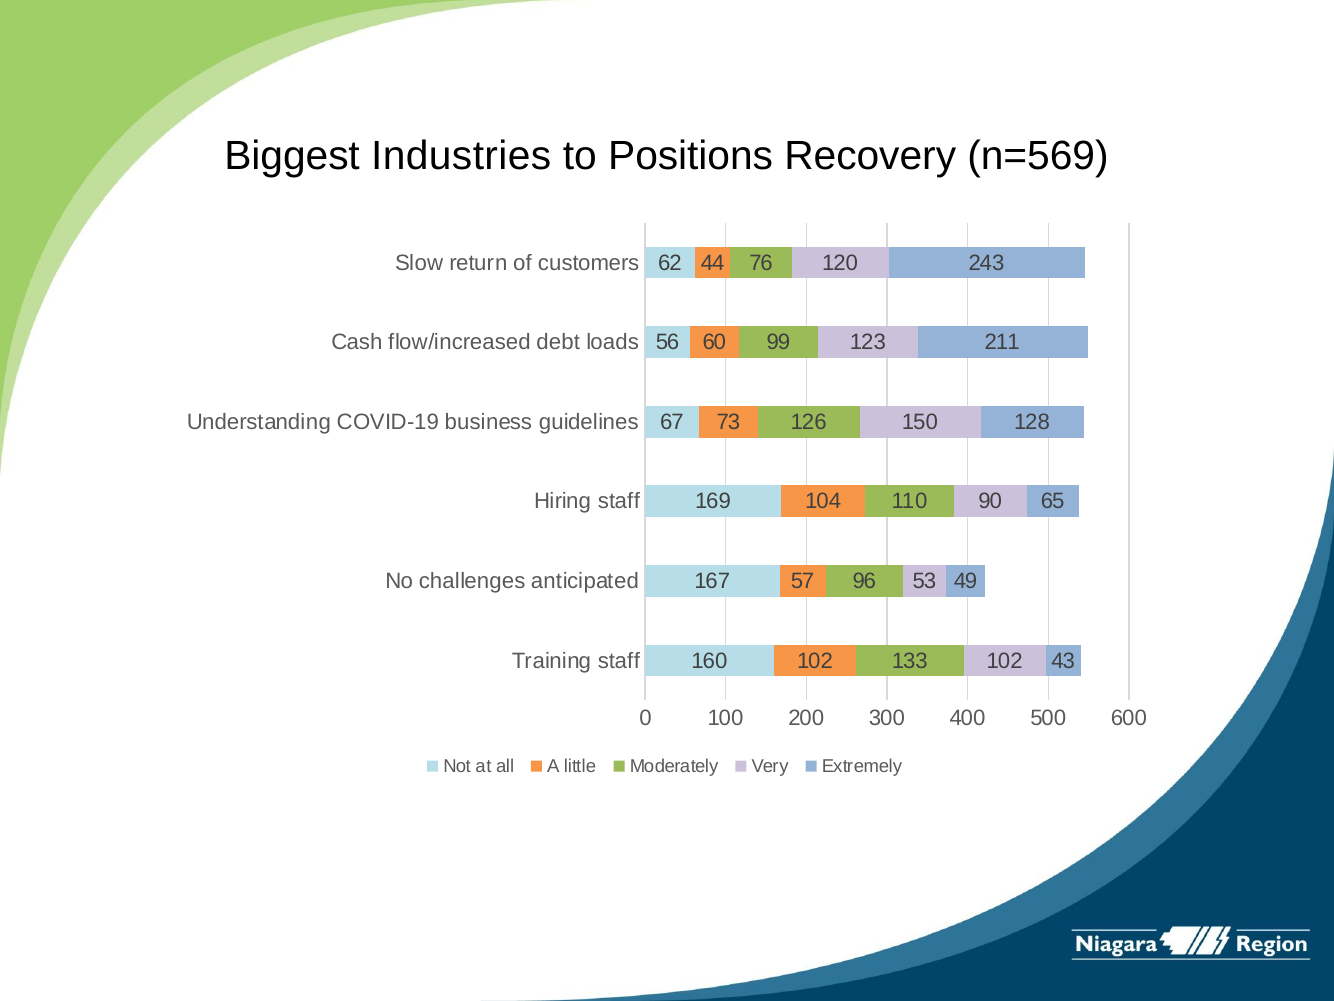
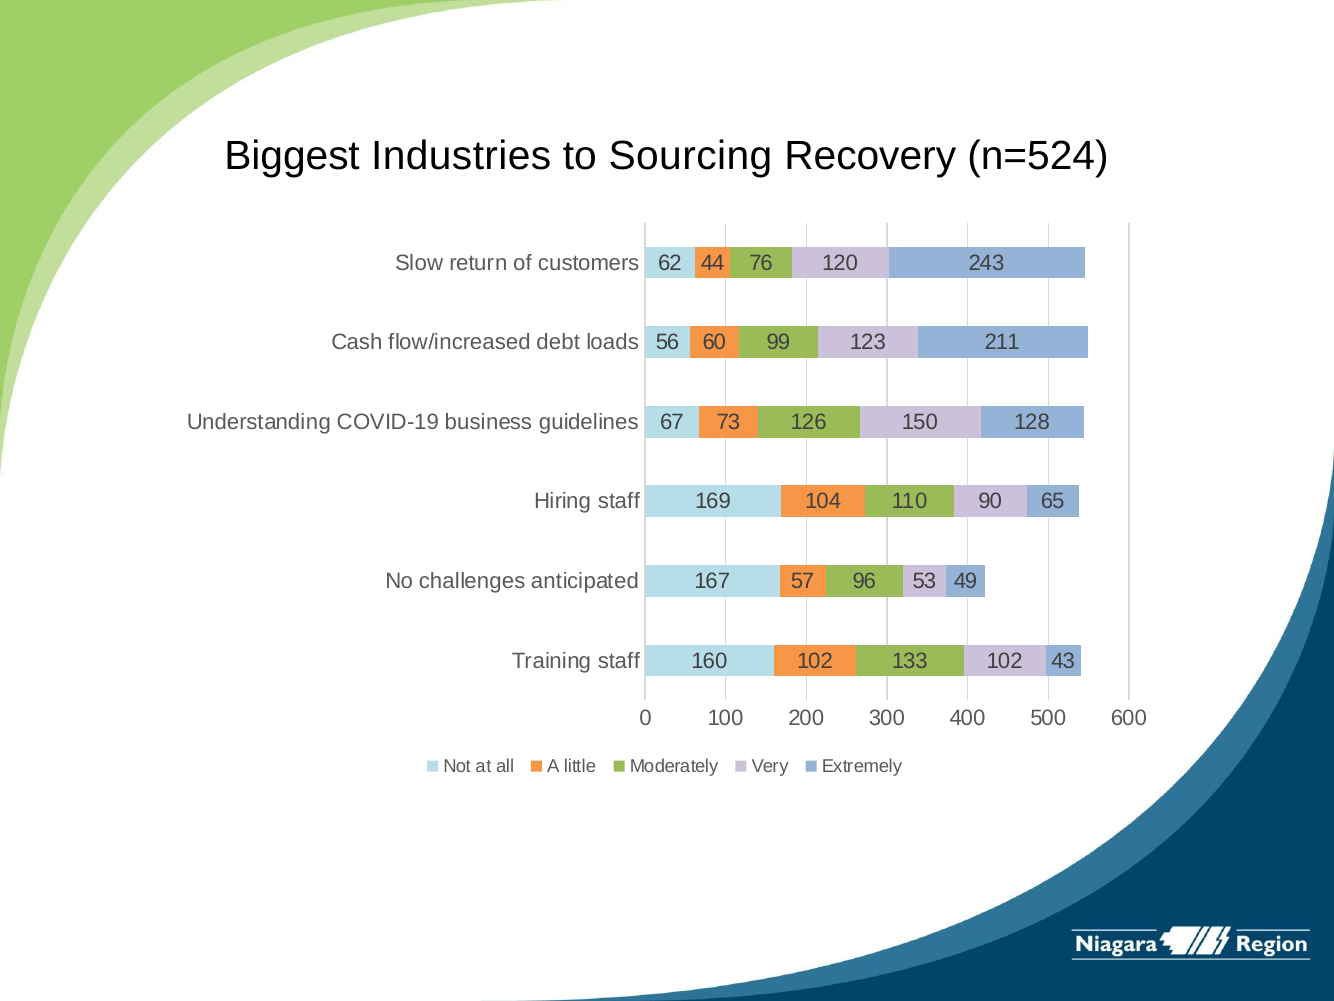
Positions: Positions -> Sourcing
n=569: n=569 -> n=524
